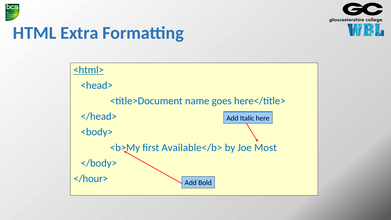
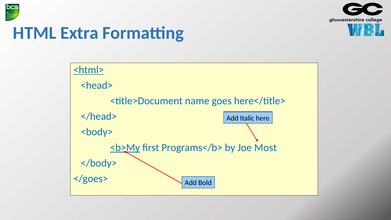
<b>My underline: none -> present
Available</b>: Available</b> -> Programs</b>
</hour>: </hour> -> </goes>
